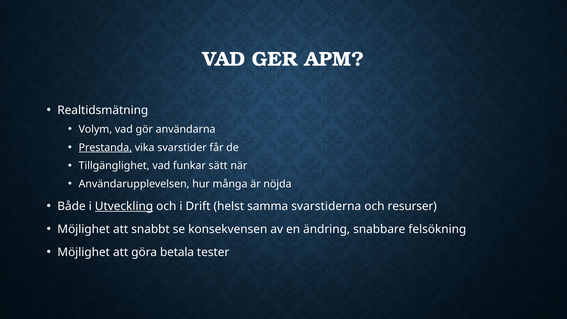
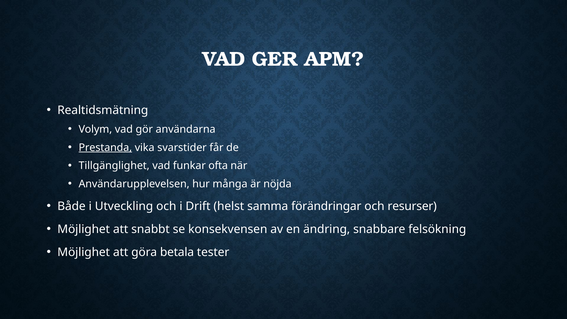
sätt: sätt -> ofta
Utveckling underline: present -> none
svarstiderna: svarstiderna -> förändringar
